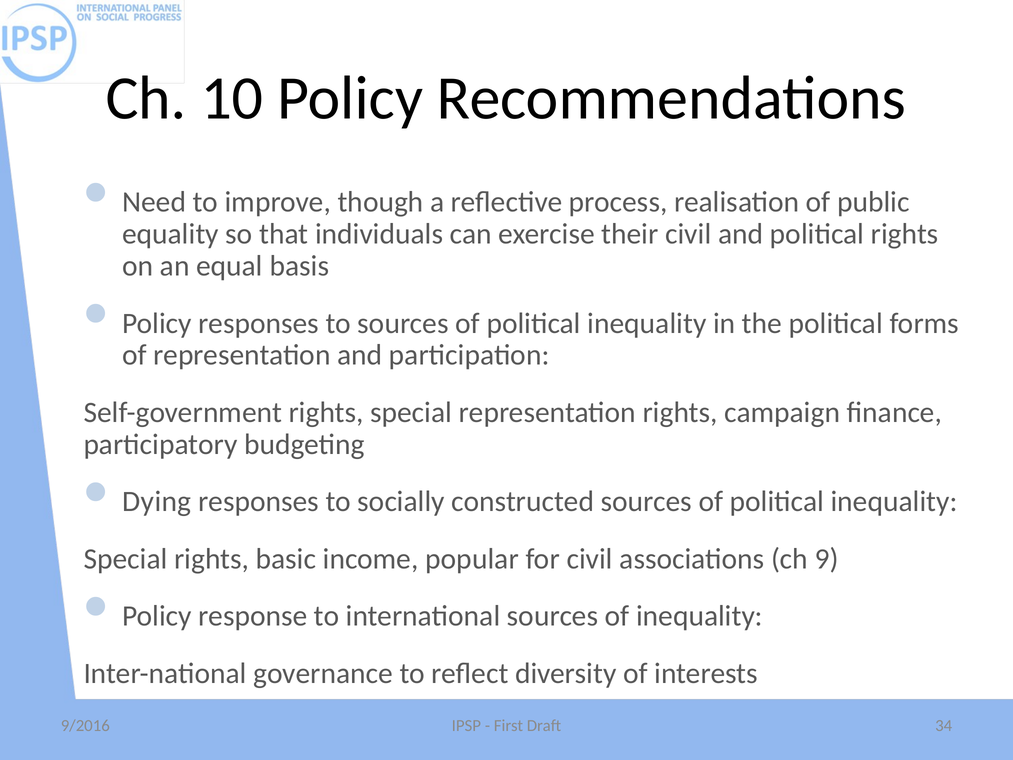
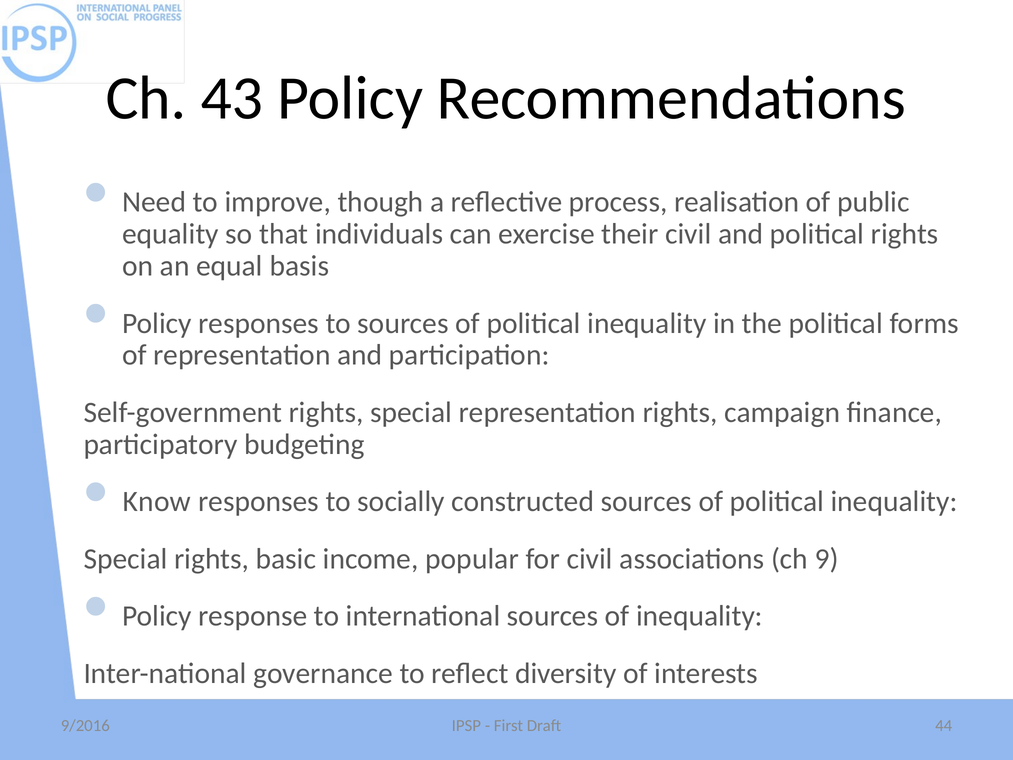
10: 10 -> 43
Dying: Dying -> Know
34: 34 -> 44
